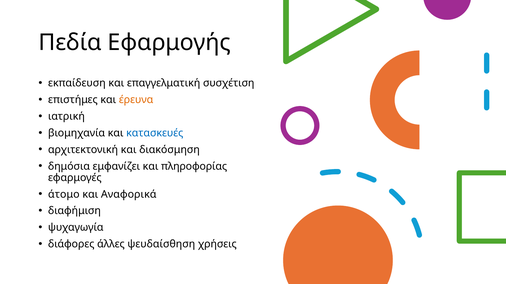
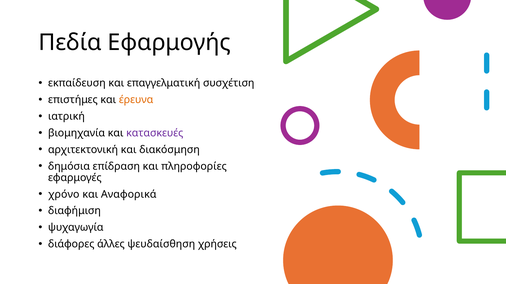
κατασκευές colour: blue -> purple
εμφανίζει: εμφανίζει -> επίδραση
πληροφορίας: πληροφορίας -> πληροφορίες
άτομο: άτομο -> χρόνο
